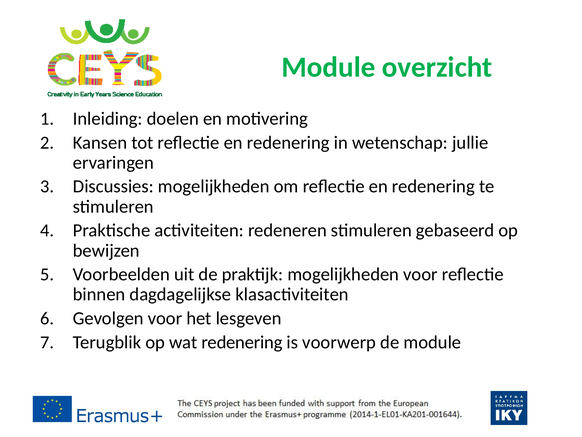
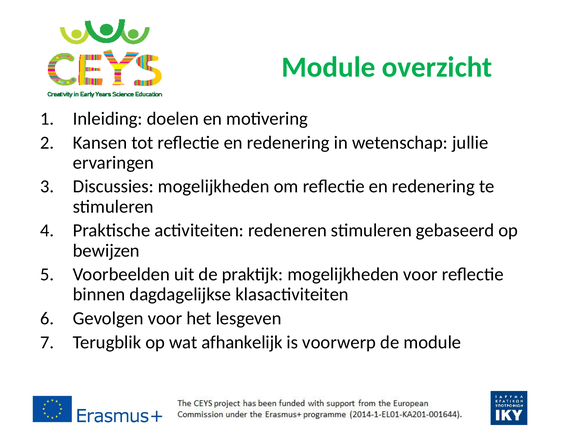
wat redenering: redenering -> afhankelijk
